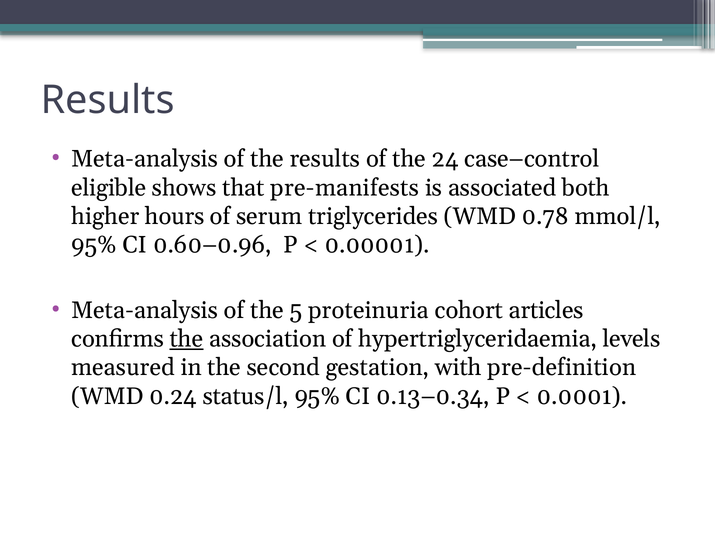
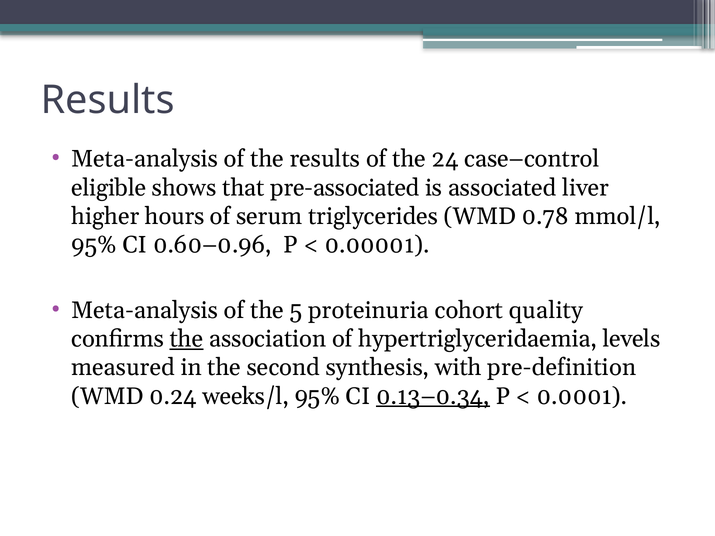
pre-manifests: pre-manifests -> pre-associated
both: both -> liver
articles: articles -> quality
gestation: gestation -> synthesis
status/l: status/l -> weeks/l
0.13–0.34 underline: none -> present
